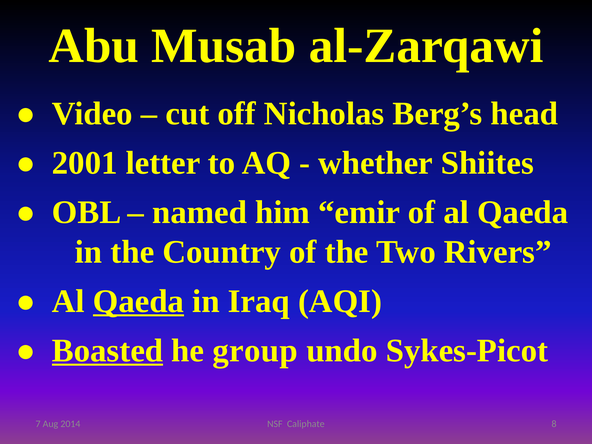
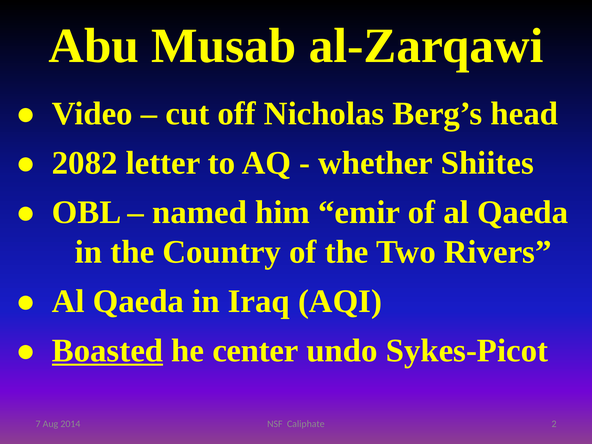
2001: 2001 -> 2082
Qaeda at (139, 301) underline: present -> none
group: group -> center
8: 8 -> 2
